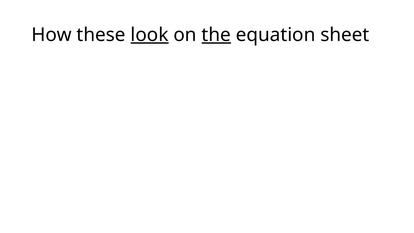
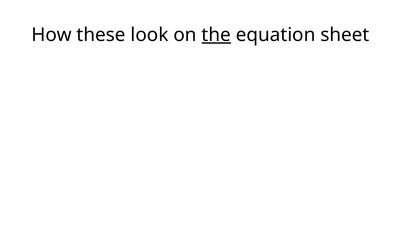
look underline: present -> none
